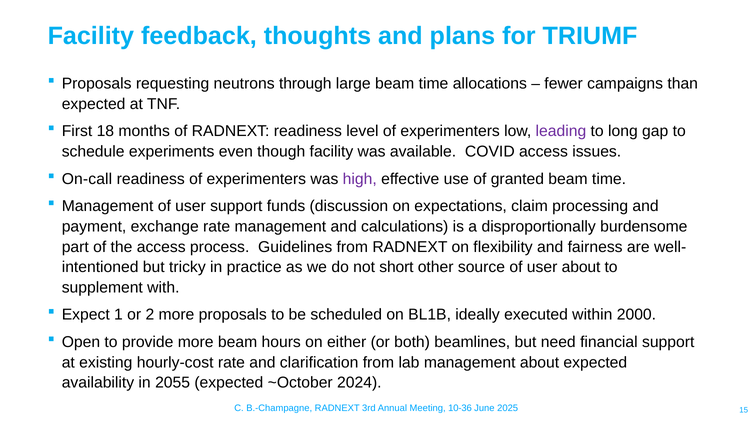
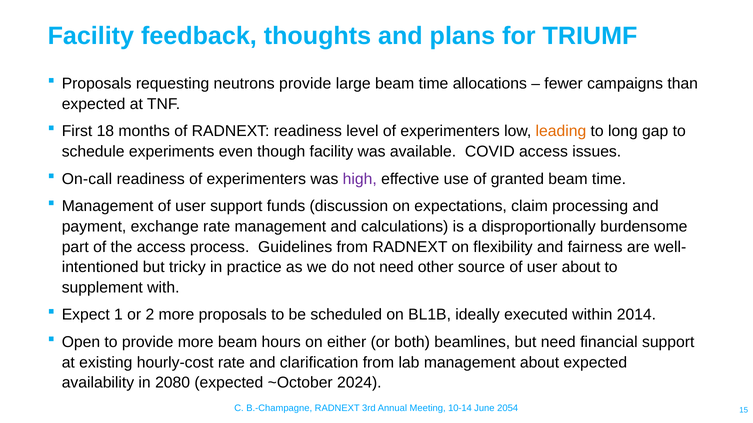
neutrons through: through -> provide
leading colour: purple -> orange
not short: short -> need
2000: 2000 -> 2014
2055: 2055 -> 2080
10-36: 10-36 -> 10-14
2025: 2025 -> 2054
